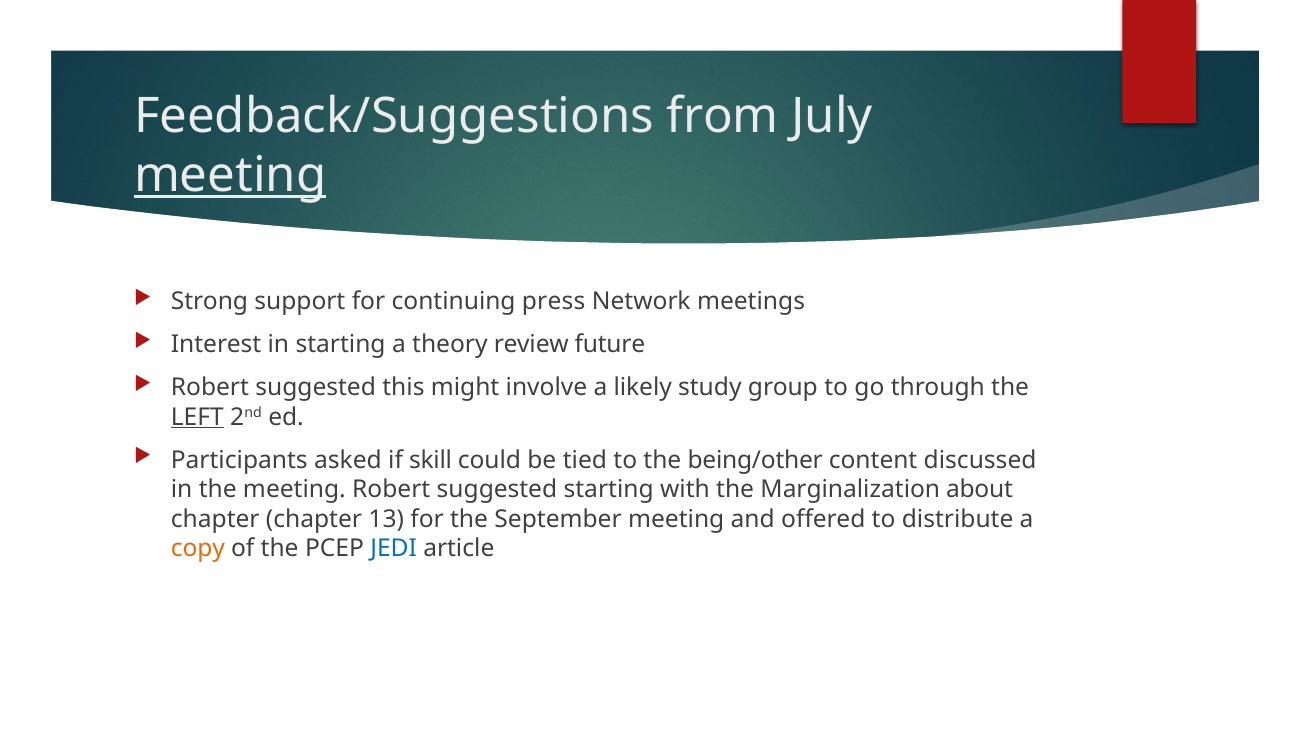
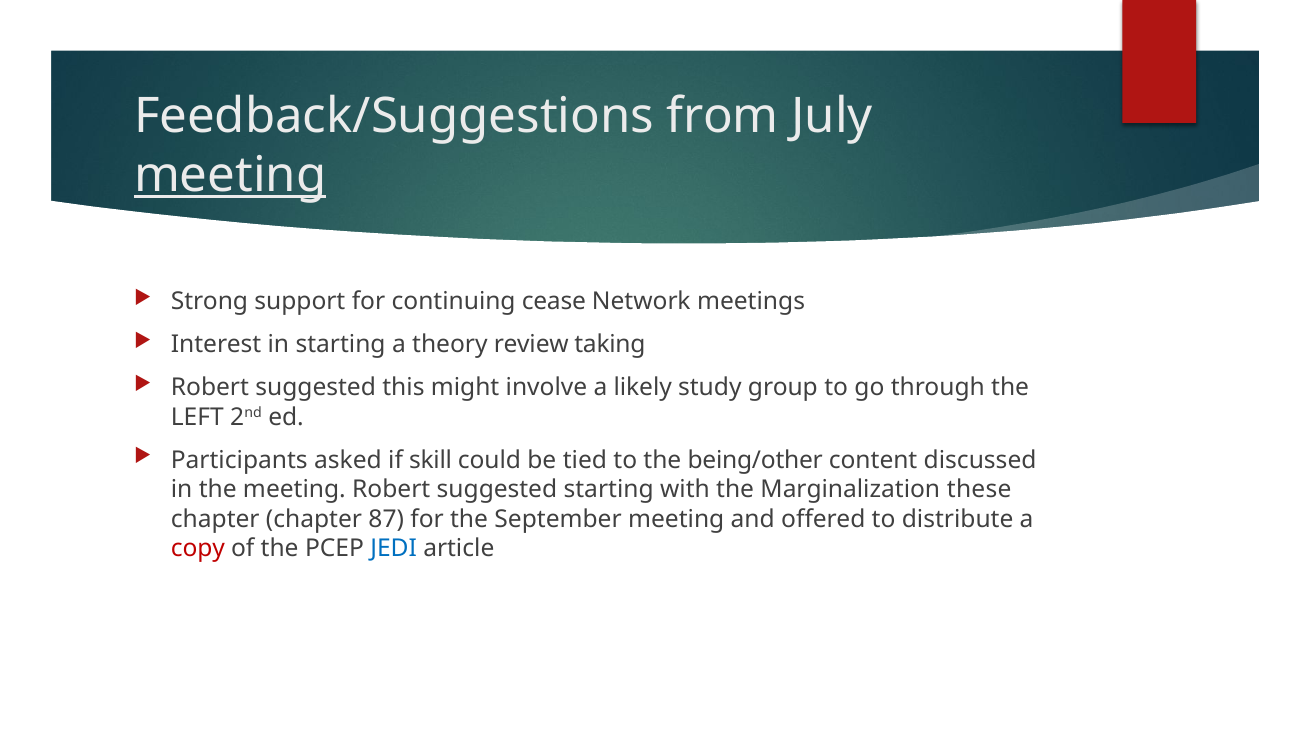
press: press -> cease
future: future -> taking
LEFT underline: present -> none
about: about -> these
13: 13 -> 87
copy colour: orange -> red
